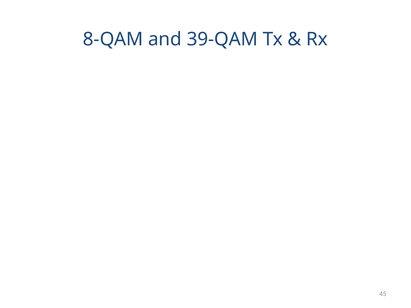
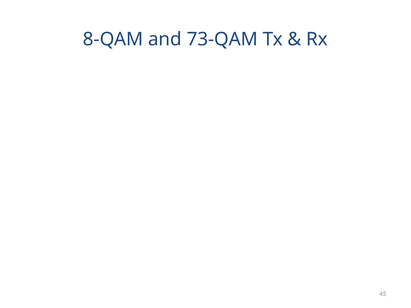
39-QAM: 39-QAM -> 73-QAM
